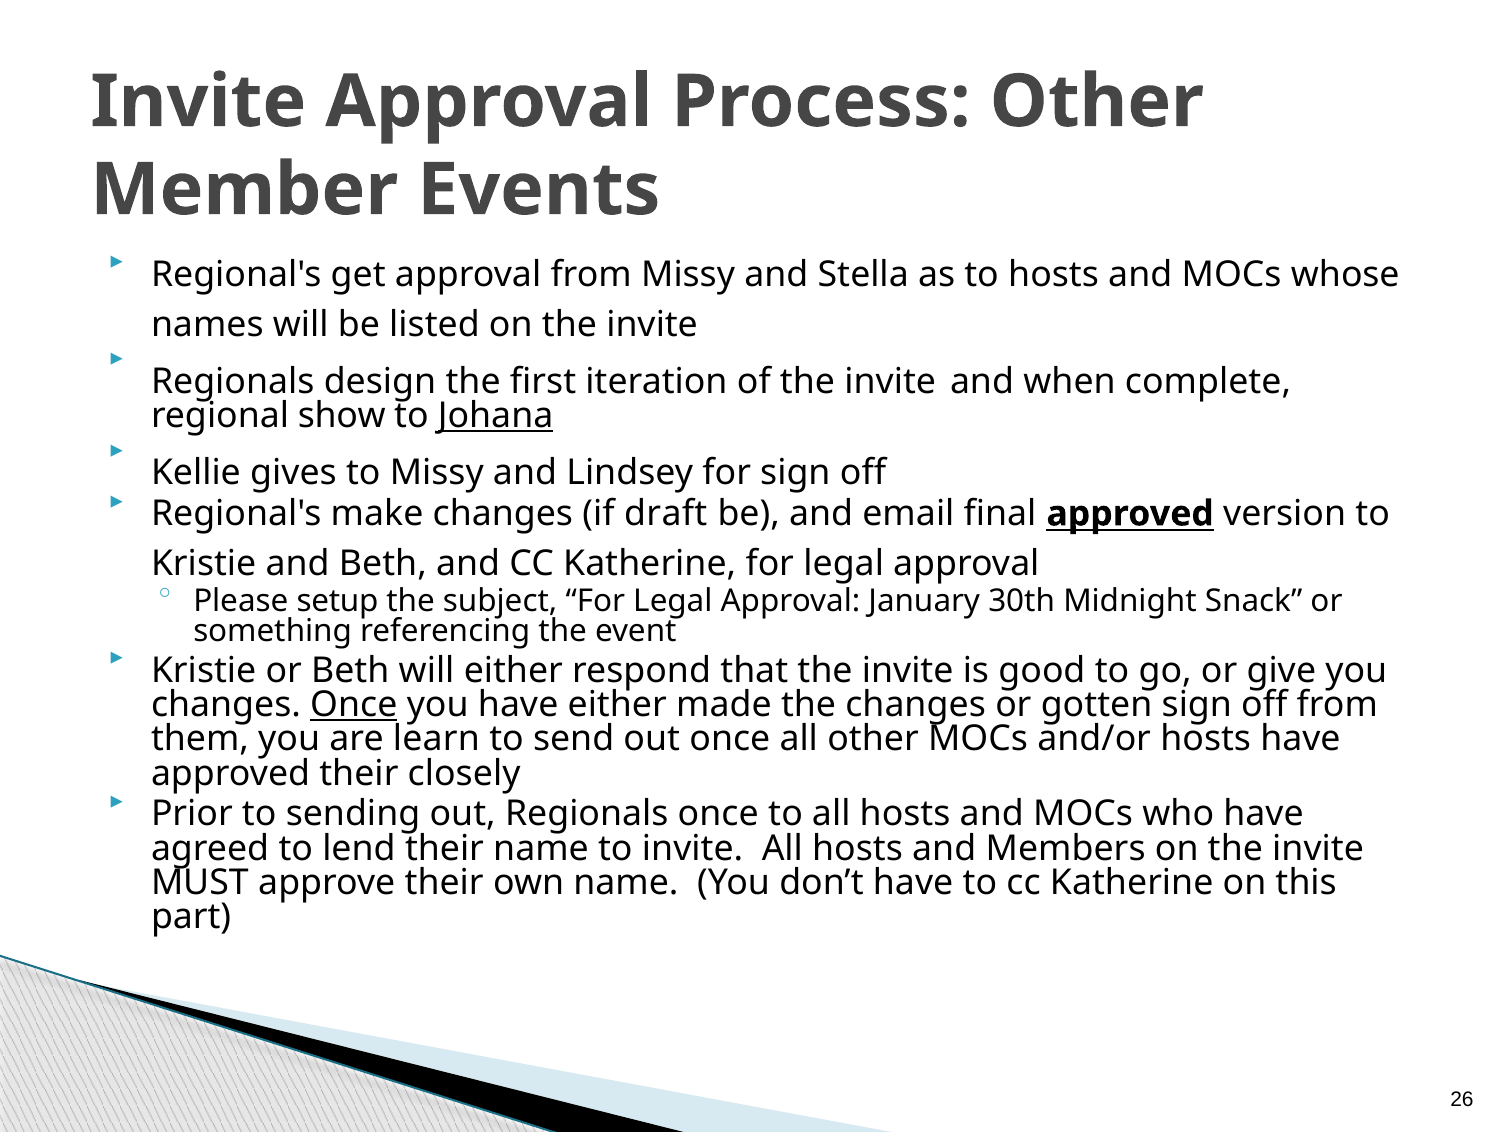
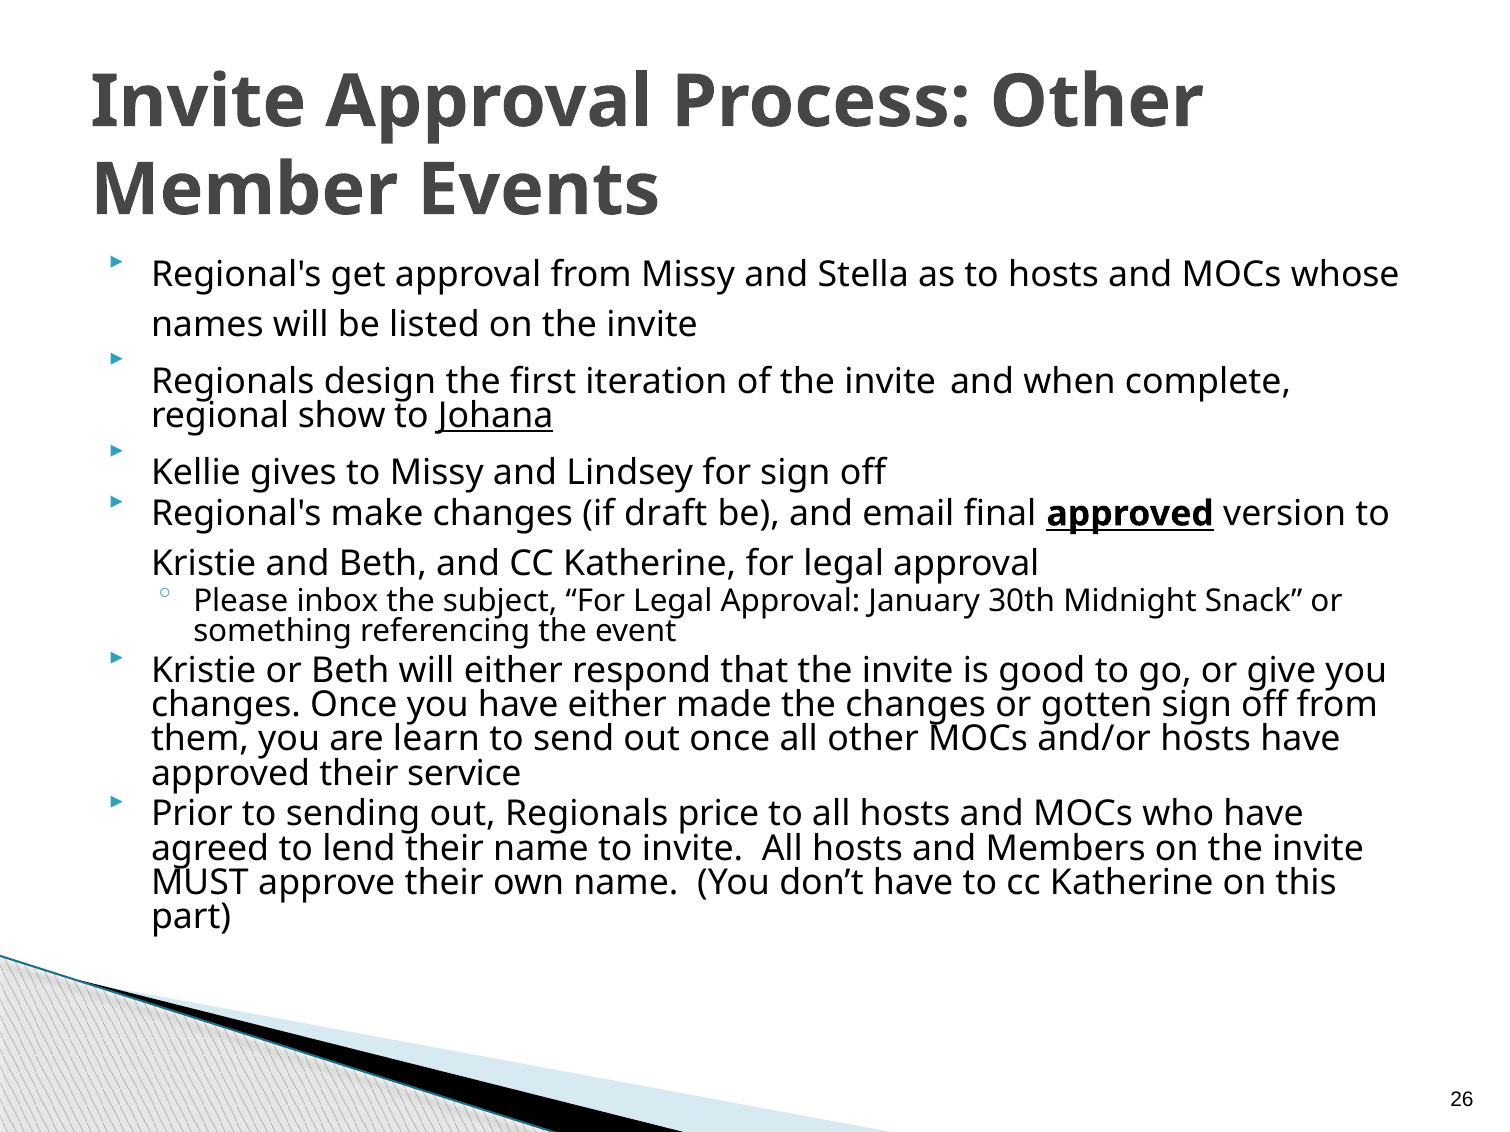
setup: setup -> inbox
Once at (354, 705) underline: present -> none
closely: closely -> service
Regionals once: once -> price
